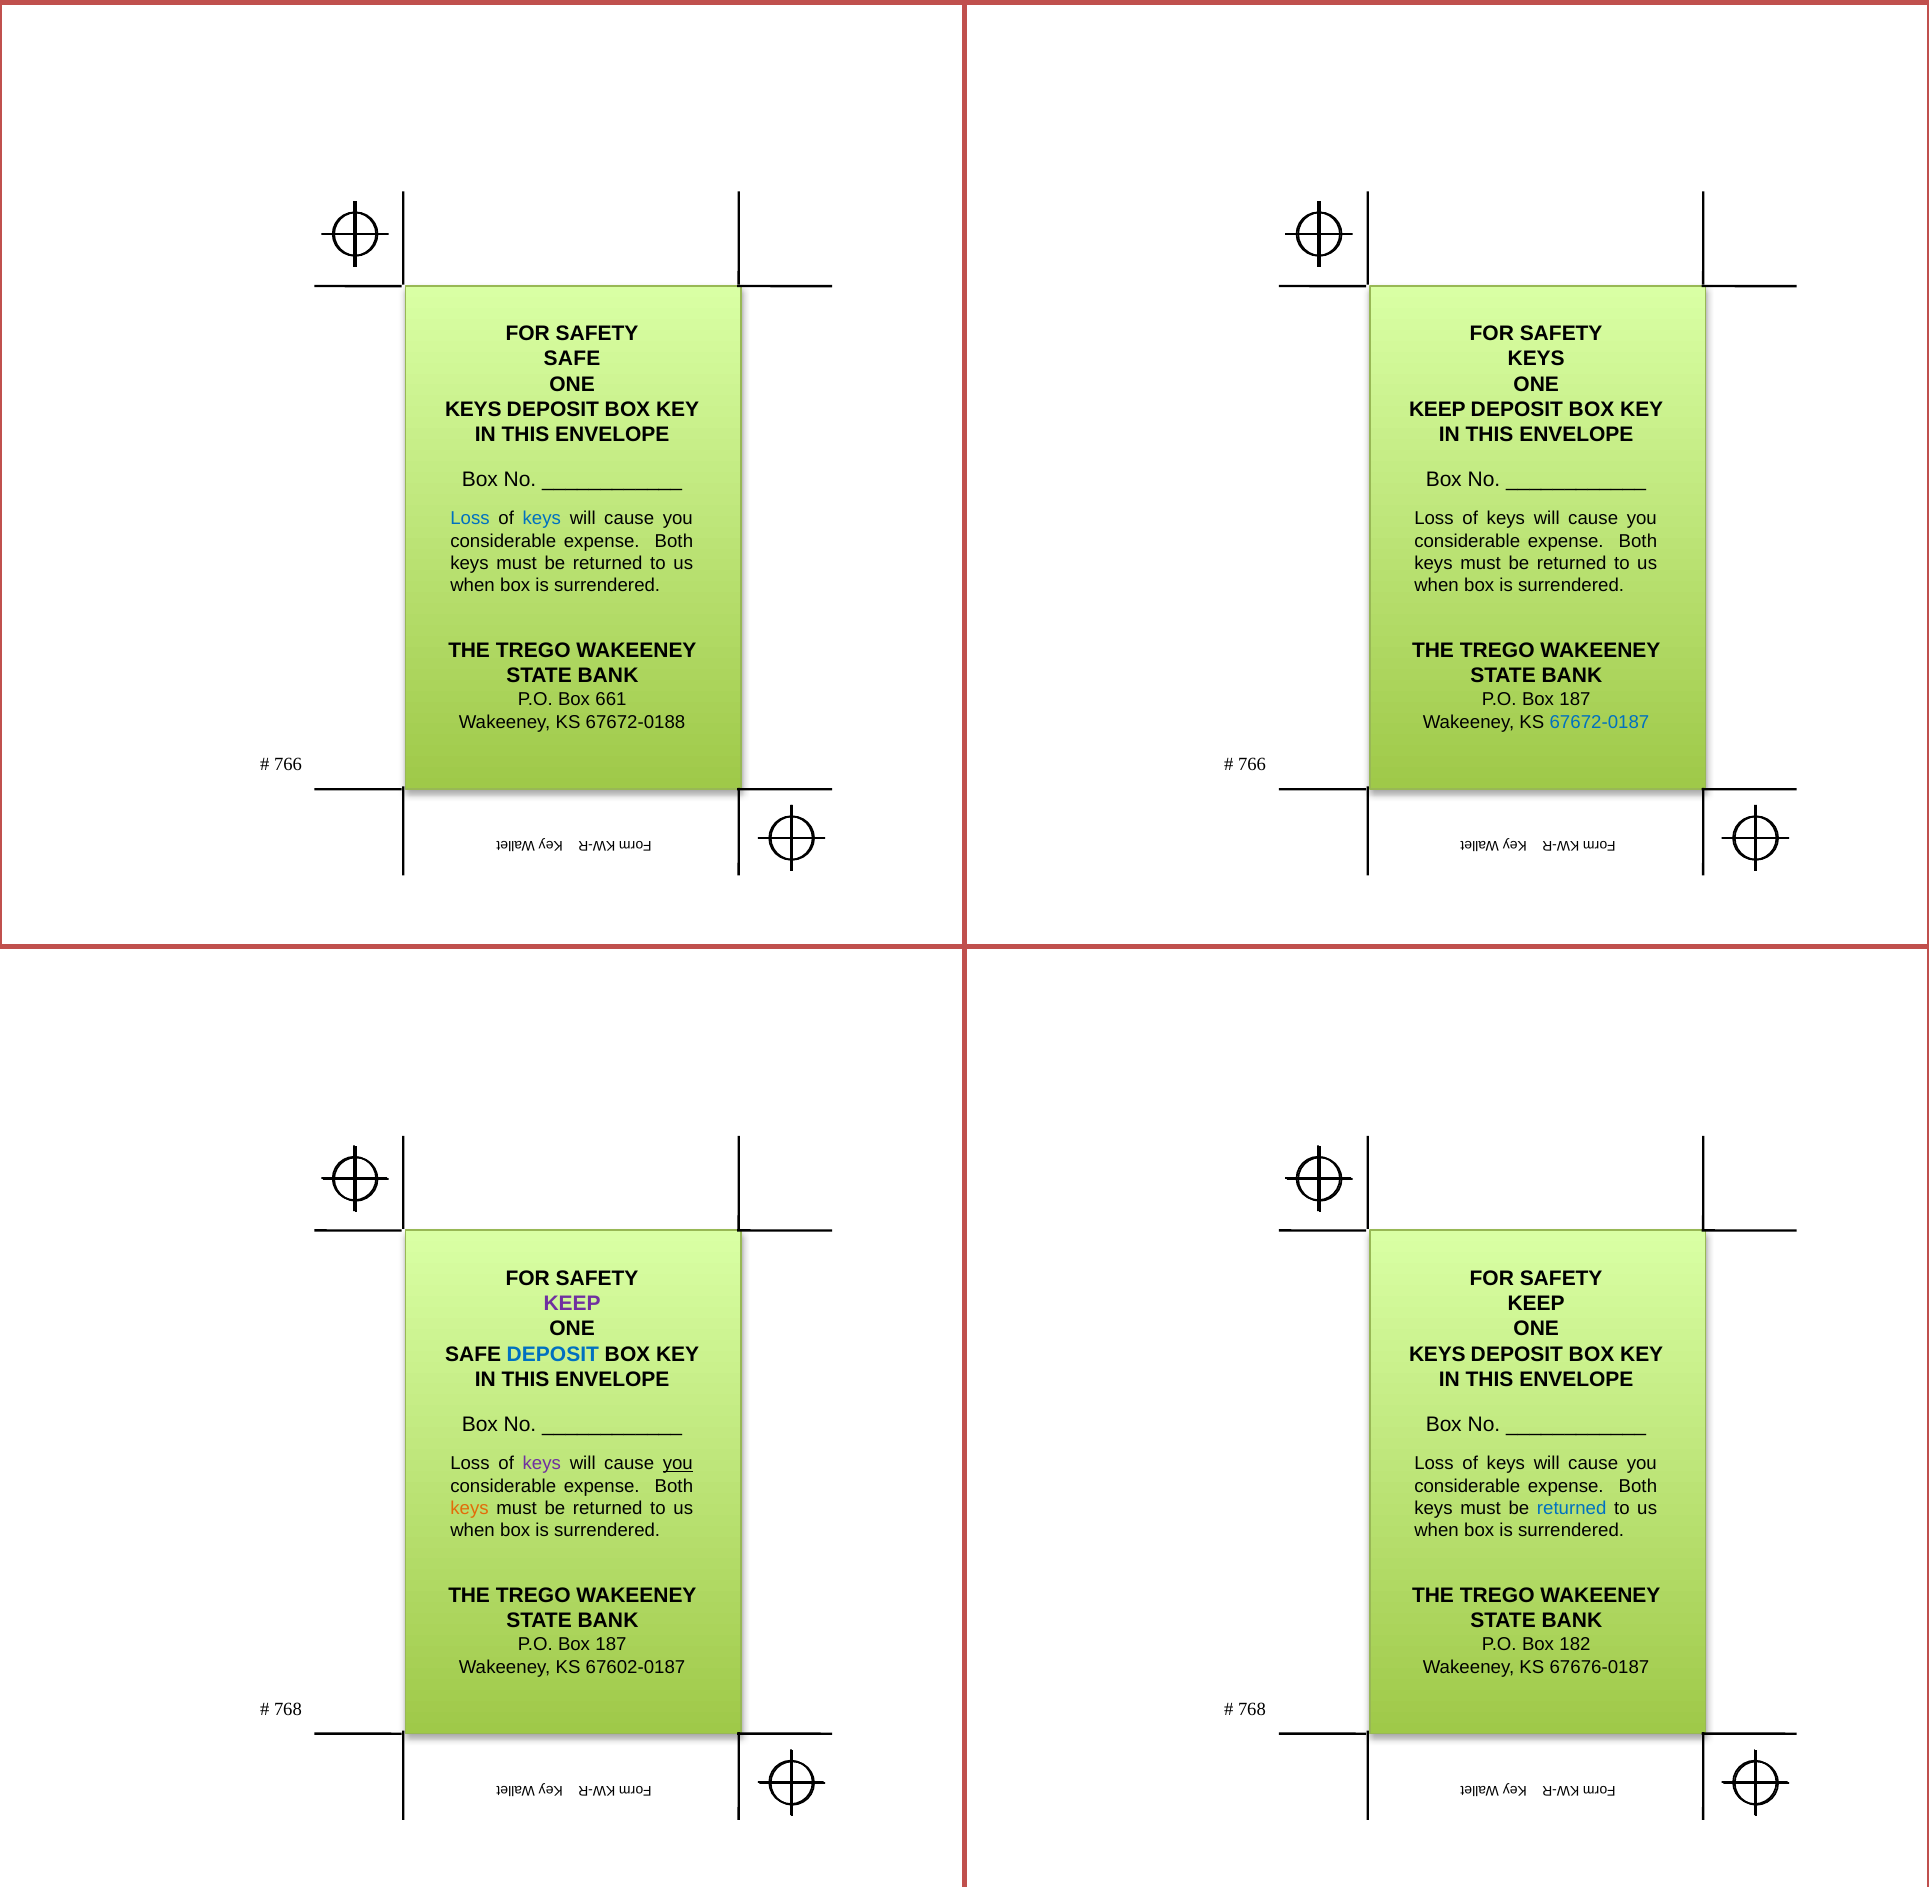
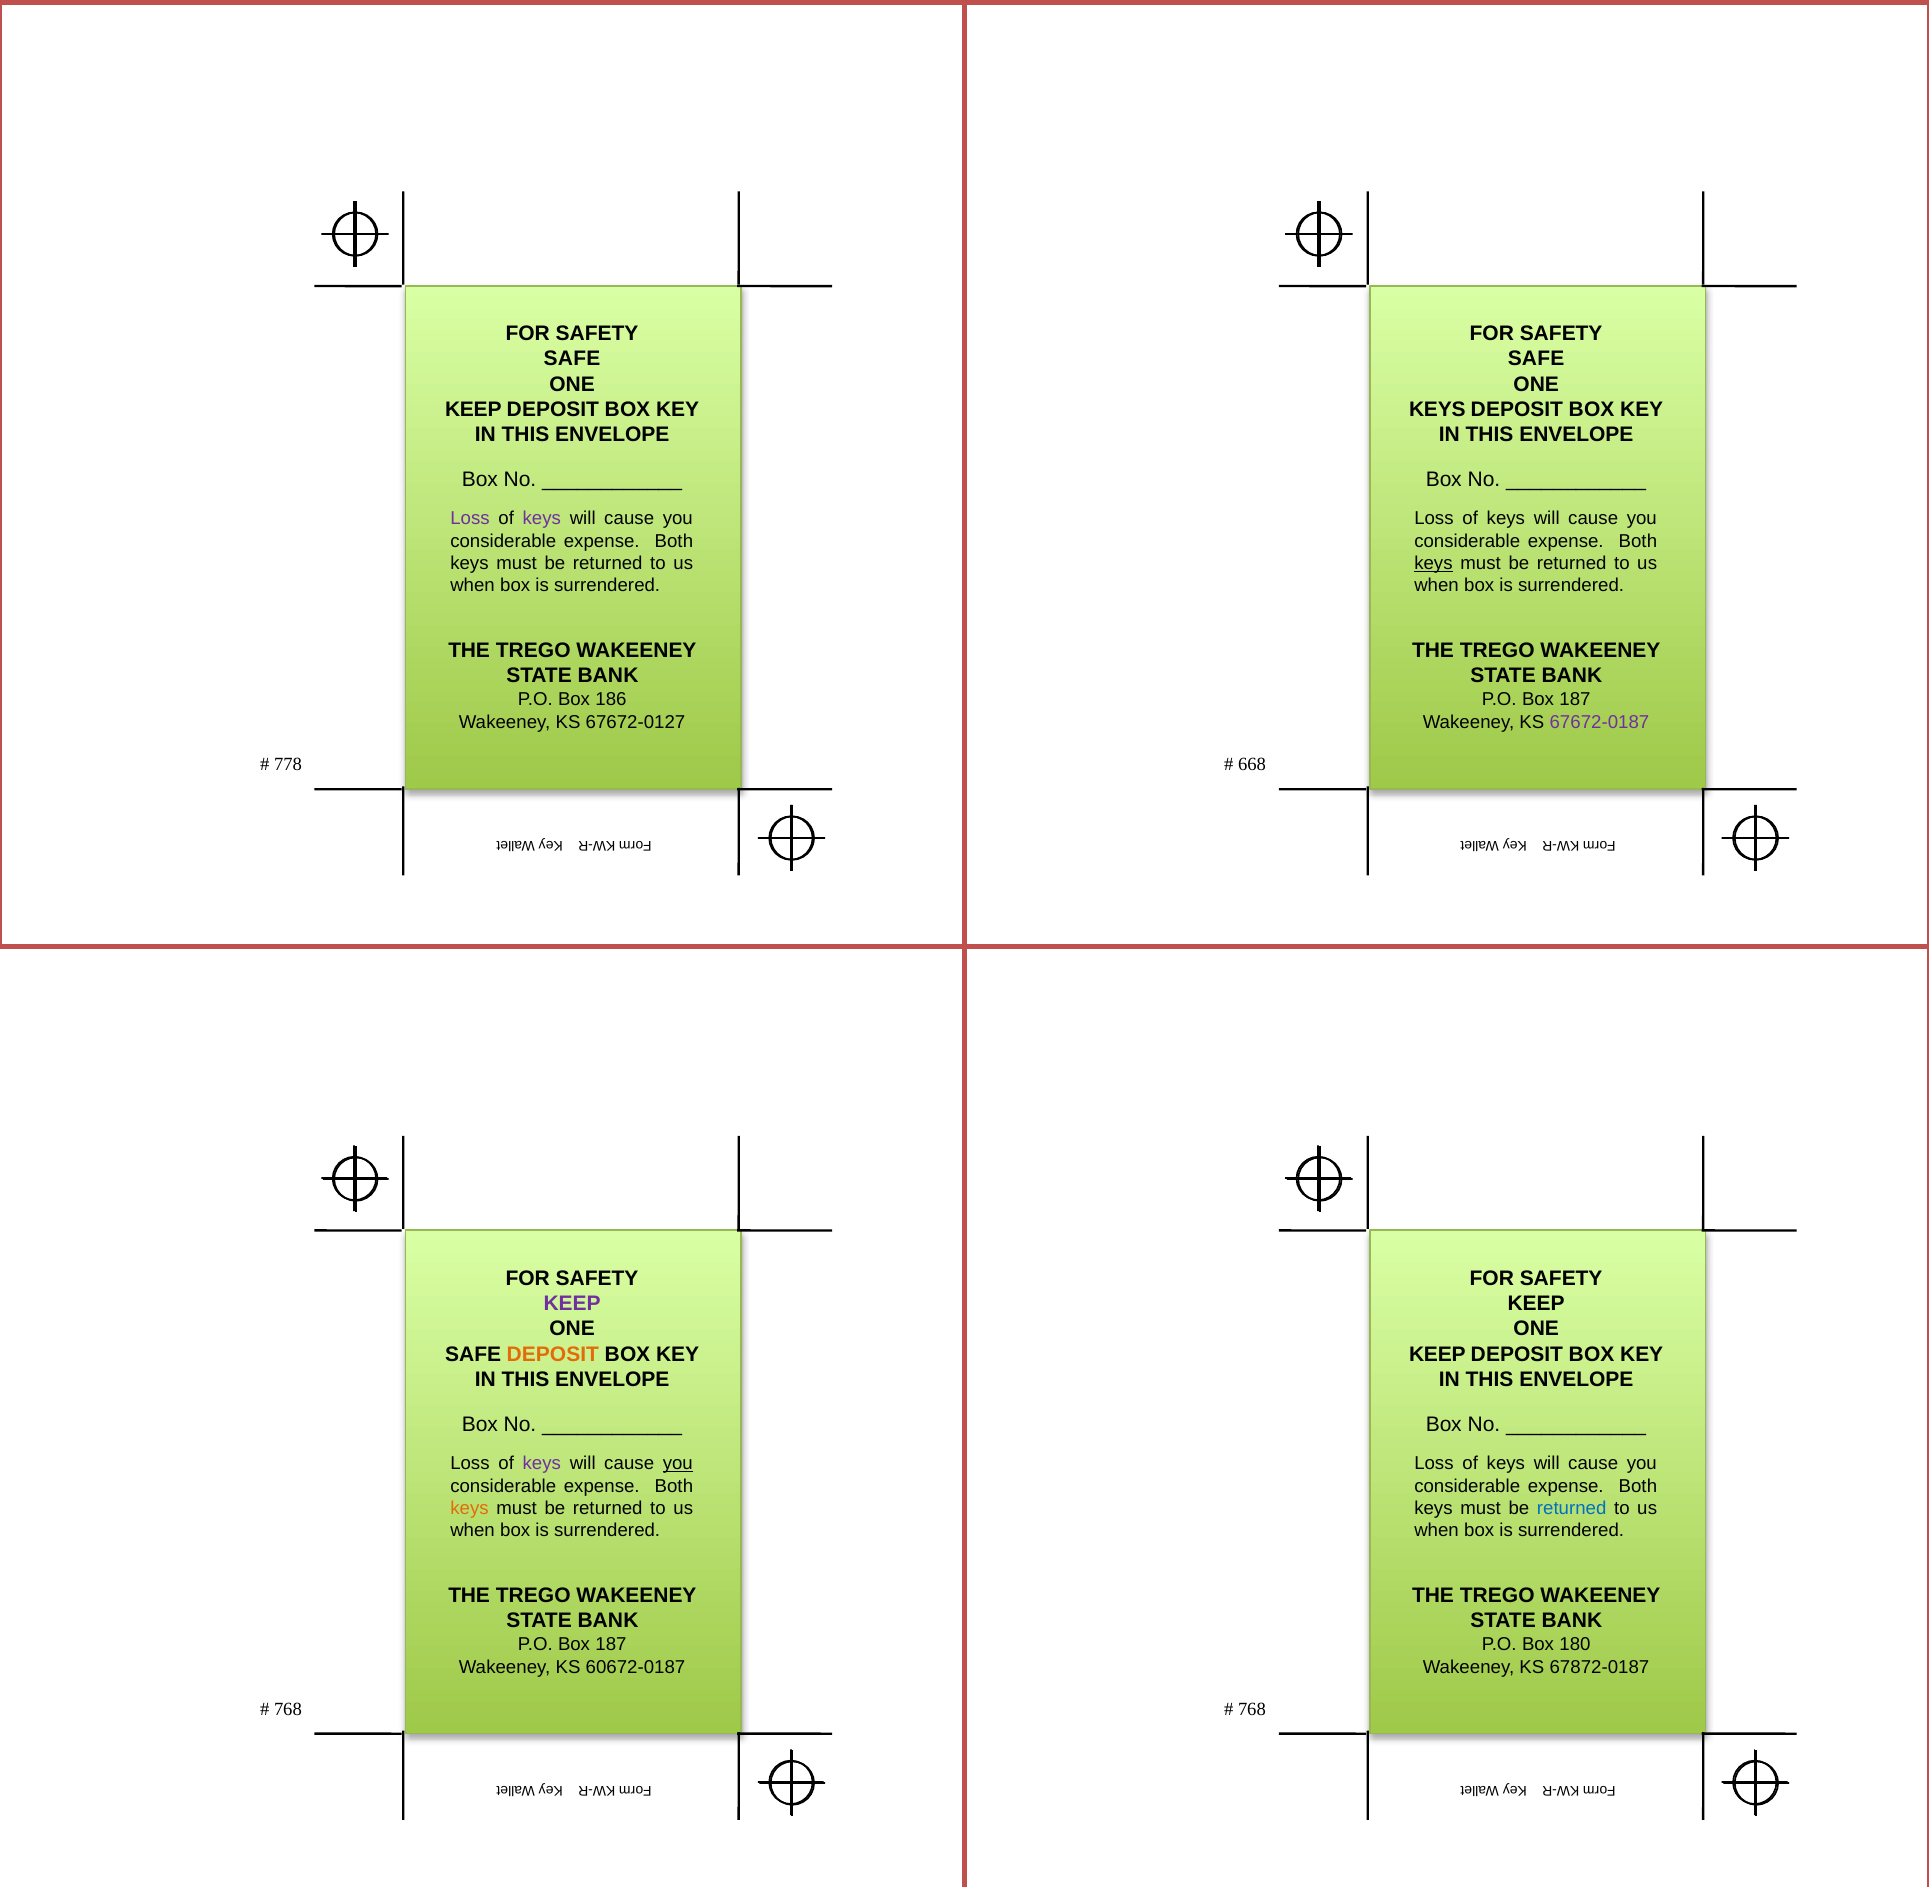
KEYS at (1536, 359): KEYS -> SAFE
KEYS at (473, 409): KEYS -> KEEP
KEEP at (1437, 409): KEEP -> KEYS
Loss at (470, 519) colour: blue -> purple
keys at (542, 519) colour: blue -> purple
keys at (1433, 563) underline: none -> present
661: 661 -> 186
67672-0188: 67672-0188 -> 67672-0127
67672-0187 colour: blue -> purple
766 at (288, 765): 766 -> 778
766 at (1252, 765): 766 -> 668
DEPOSIT at (553, 1354) colour: blue -> orange
KEYS at (1437, 1354): KEYS -> KEEP
182: 182 -> 180
67602-0187: 67602-0187 -> 60672-0187
67676-0187: 67676-0187 -> 67872-0187
